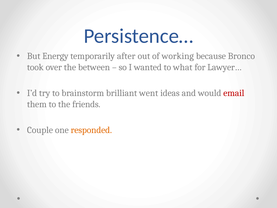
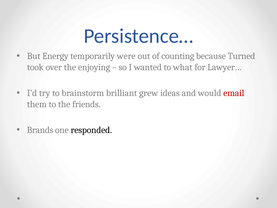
after: after -> were
working: working -> counting
Bronco: Bronco -> Turned
between: between -> enjoying
went: went -> grew
Couple: Couple -> Brands
responded colour: orange -> black
